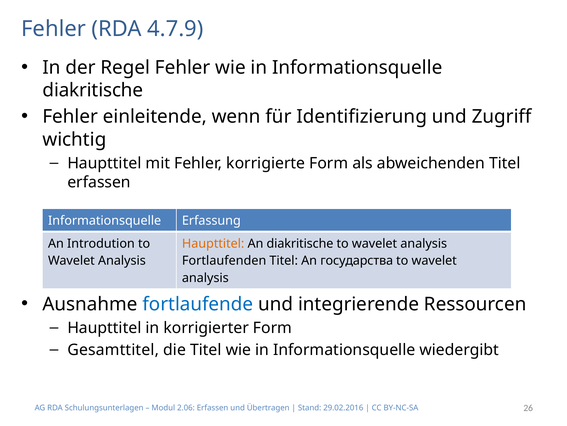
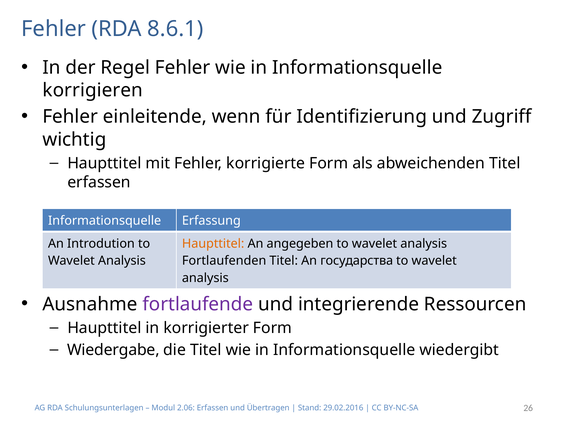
4.7.9: 4.7.9 -> 8.6.1
diakritische at (93, 90): diakritische -> korrigieren
An diakritische: diakritische -> angegeben
fortlaufende colour: blue -> purple
Gesamttitel: Gesamttitel -> Wiedergabe
